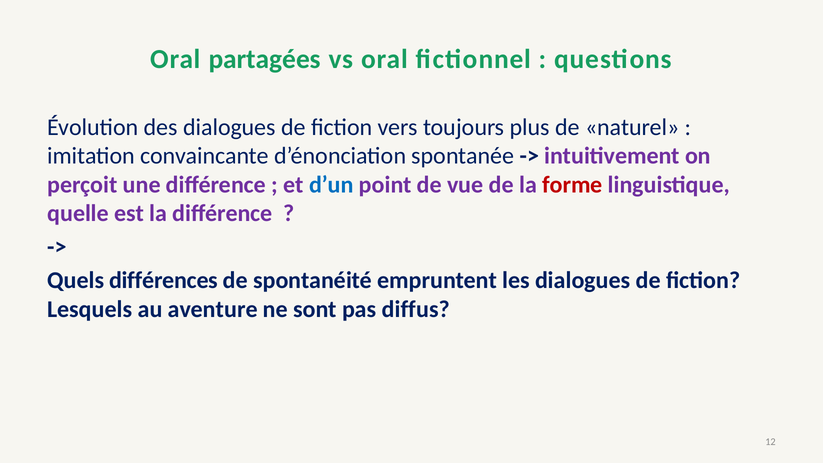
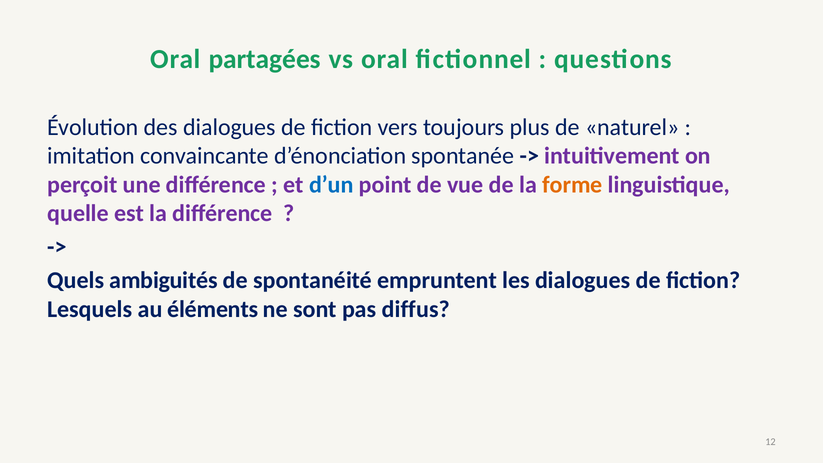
forme colour: red -> orange
différences: différences -> ambiguités
aventure: aventure -> éléments
